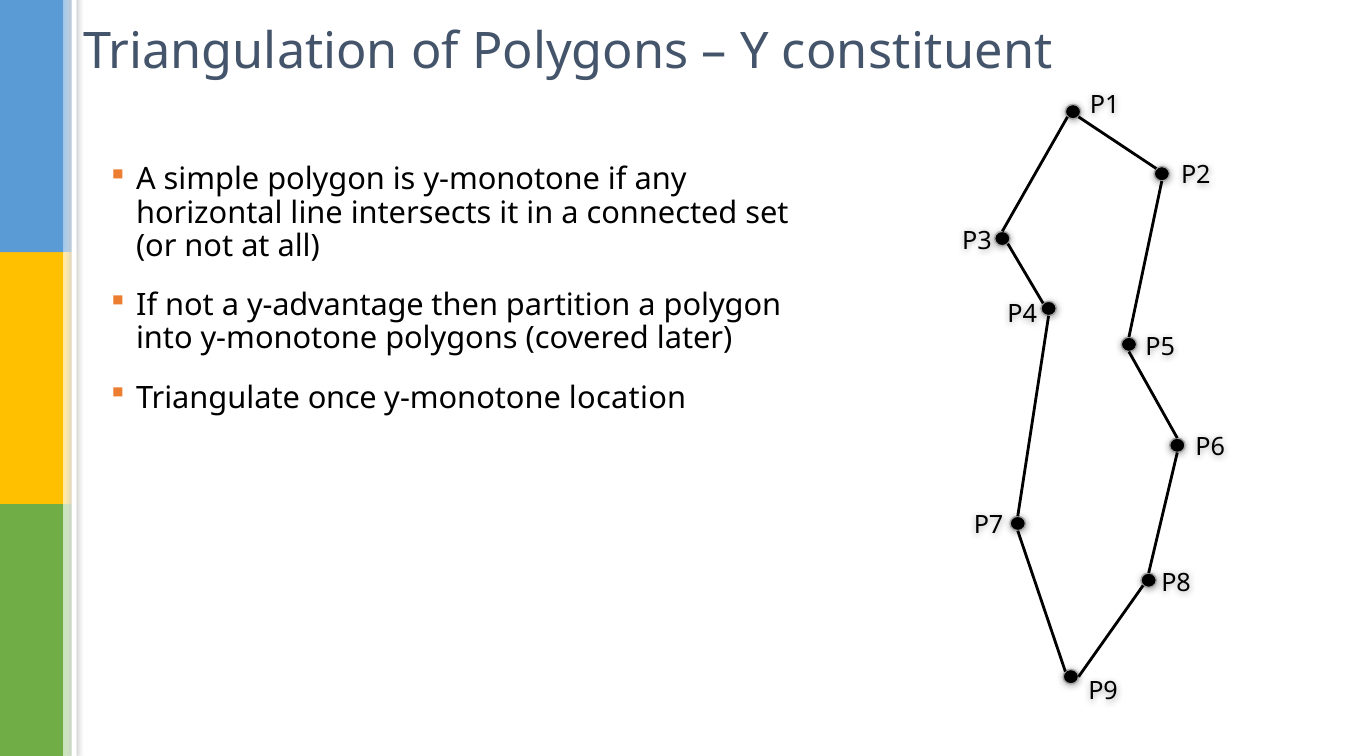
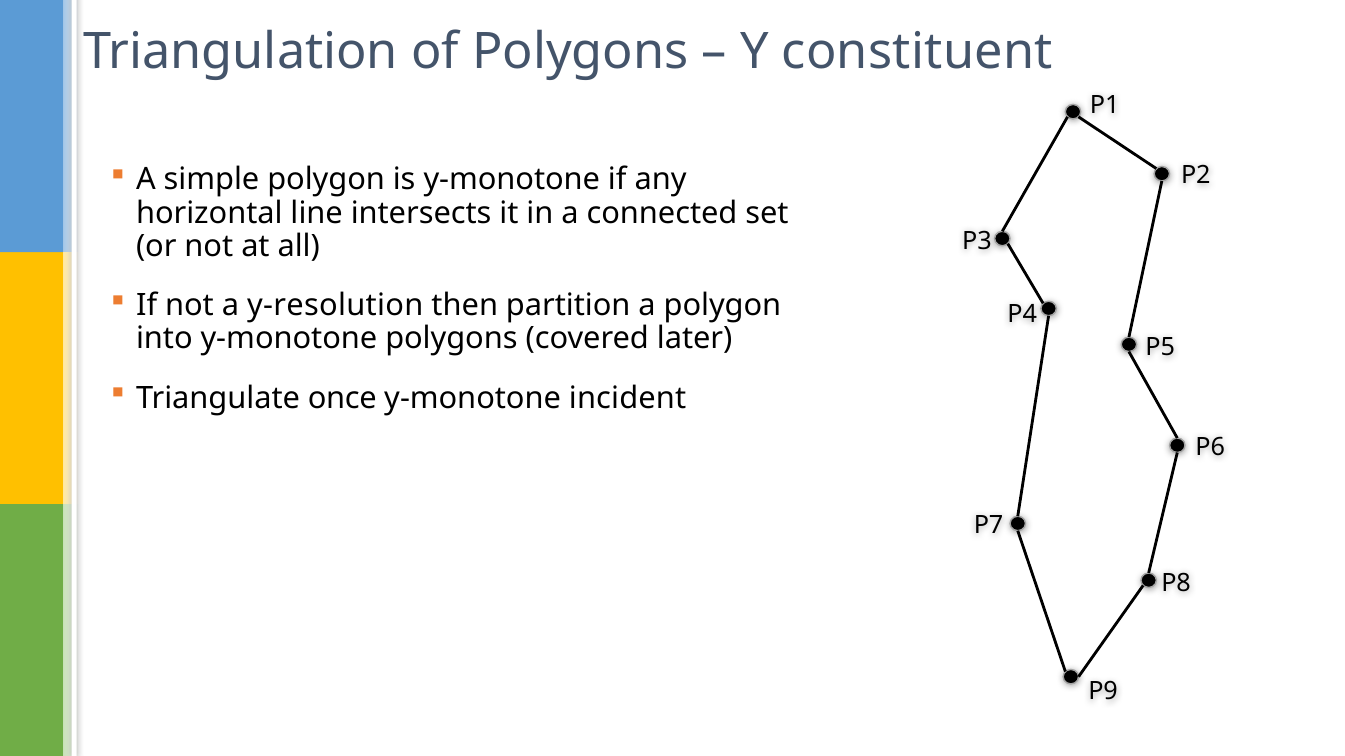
y-advantage: y-advantage -> y-resolution
location: location -> incident
